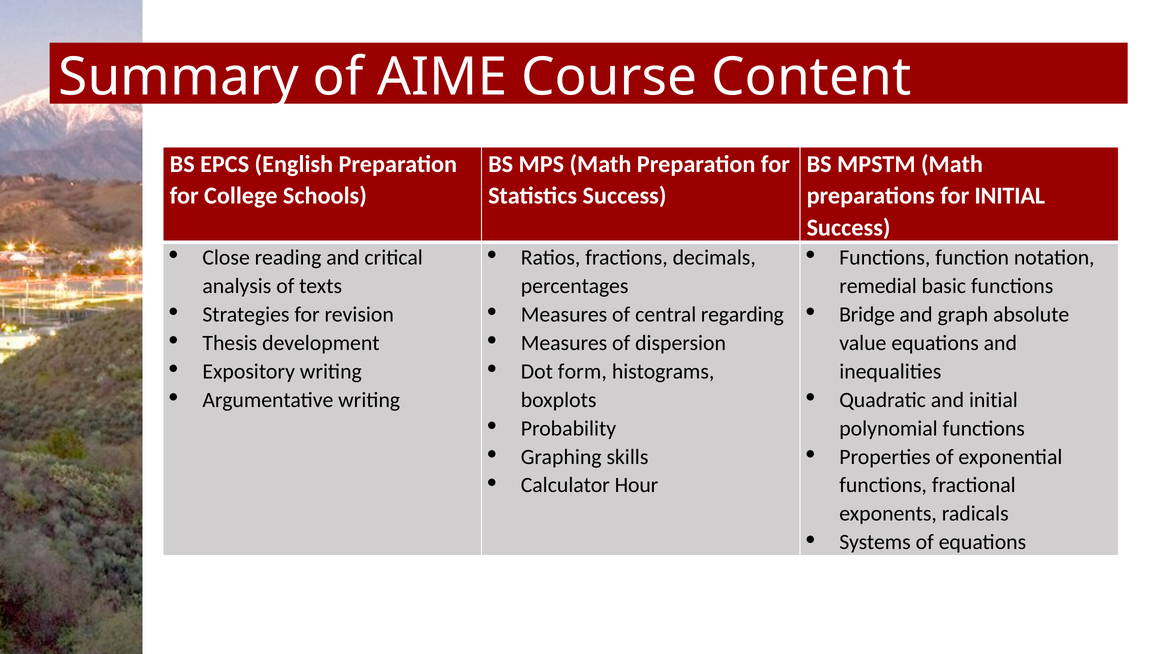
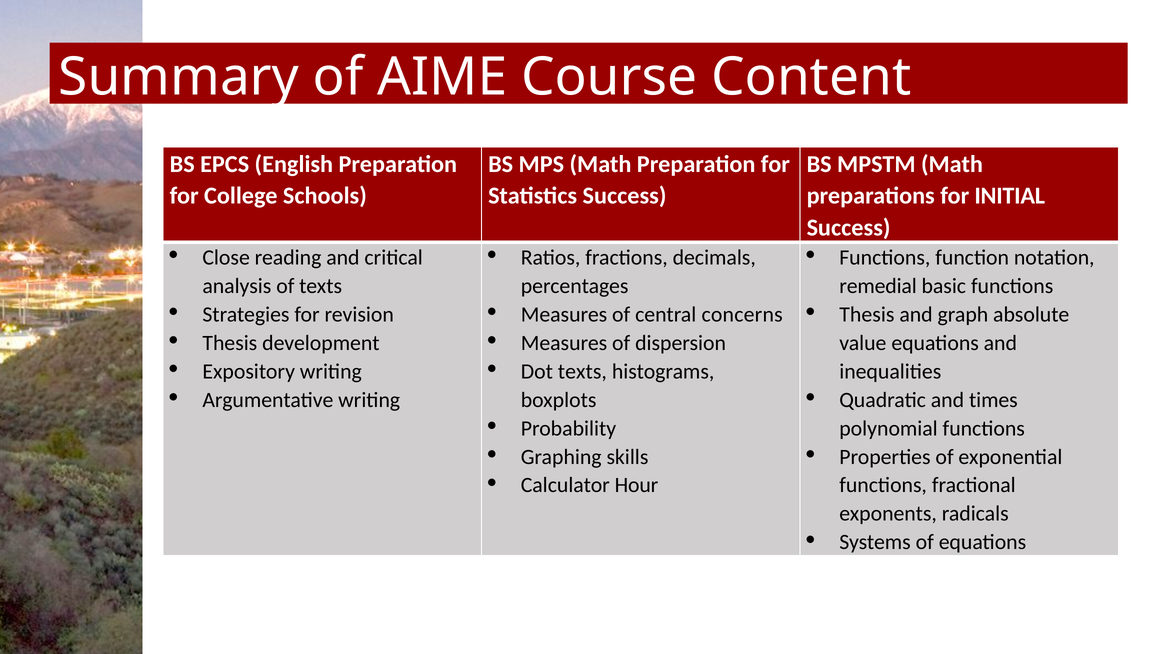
regarding: regarding -> concerns
Bridge at (867, 314): Bridge -> Thesis
Dot form: form -> texts
and initial: initial -> times
